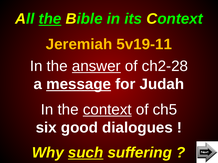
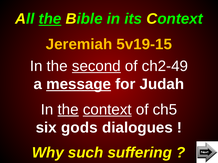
5v19-11: 5v19-11 -> 5v19-15
answer: answer -> second
ch2-28: ch2-28 -> ch2-49
the at (68, 110) underline: none -> present
good: good -> gods
such underline: present -> none
